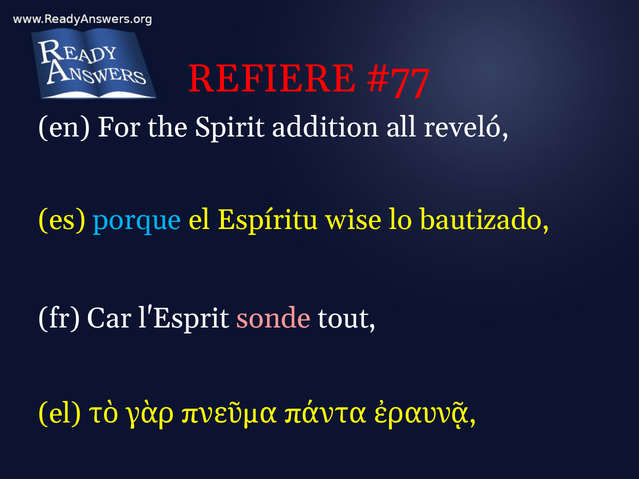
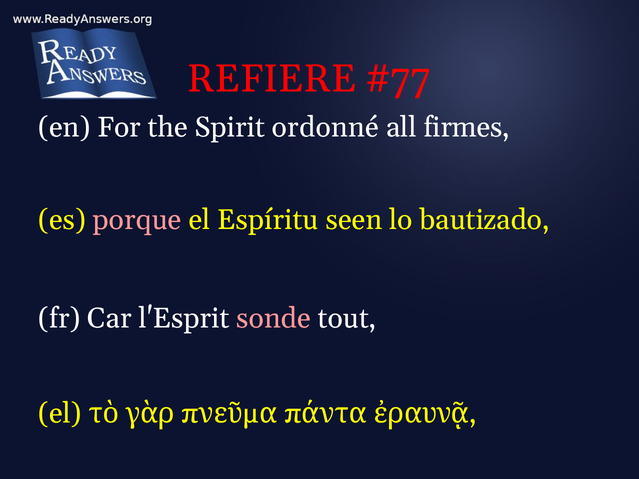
addition: addition -> ordonné
reveló: reveló -> firmes
porque colour: light blue -> pink
wise: wise -> seen
